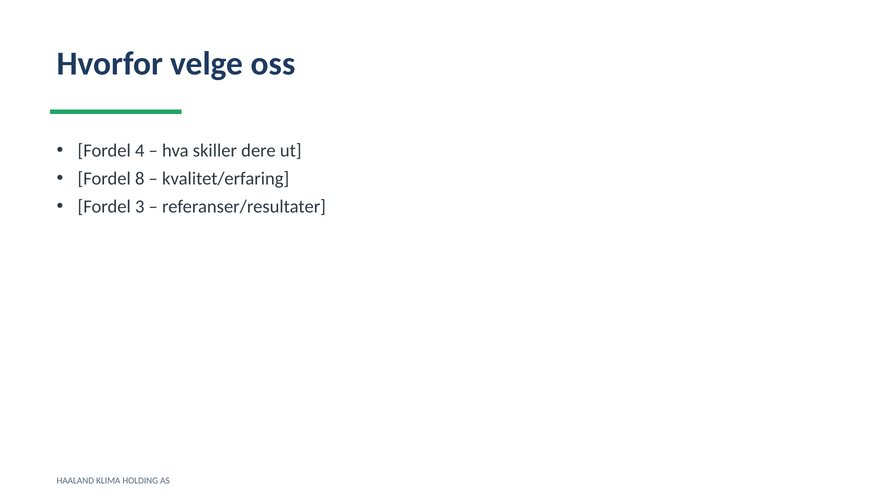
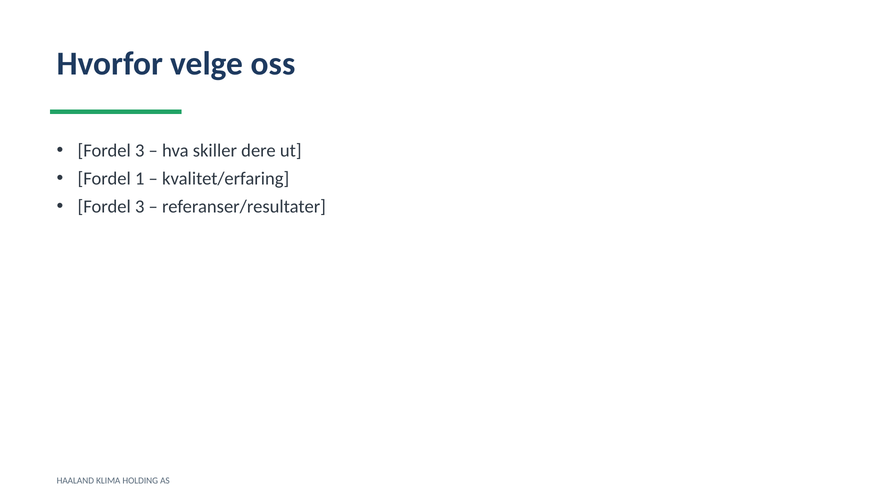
4 at (140, 151): 4 -> 3
8: 8 -> 1
